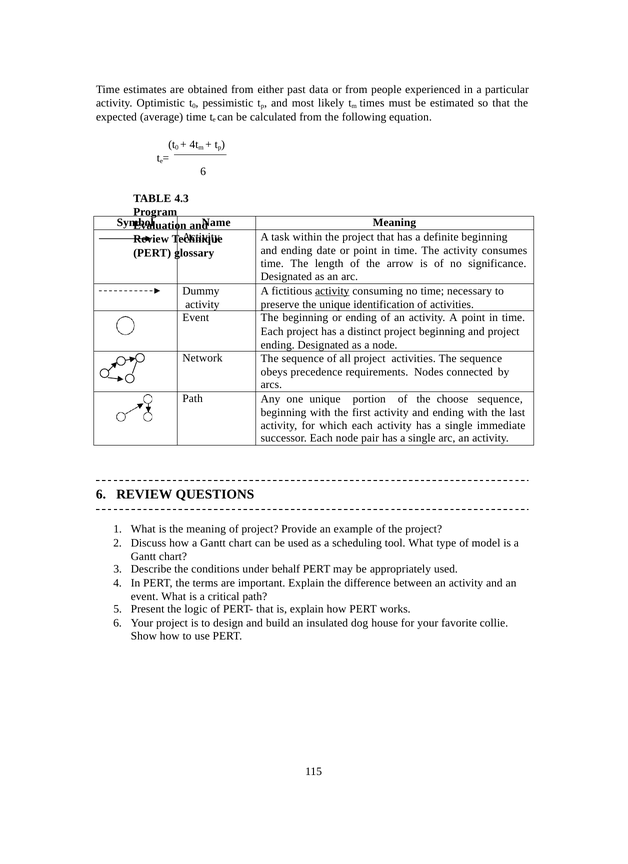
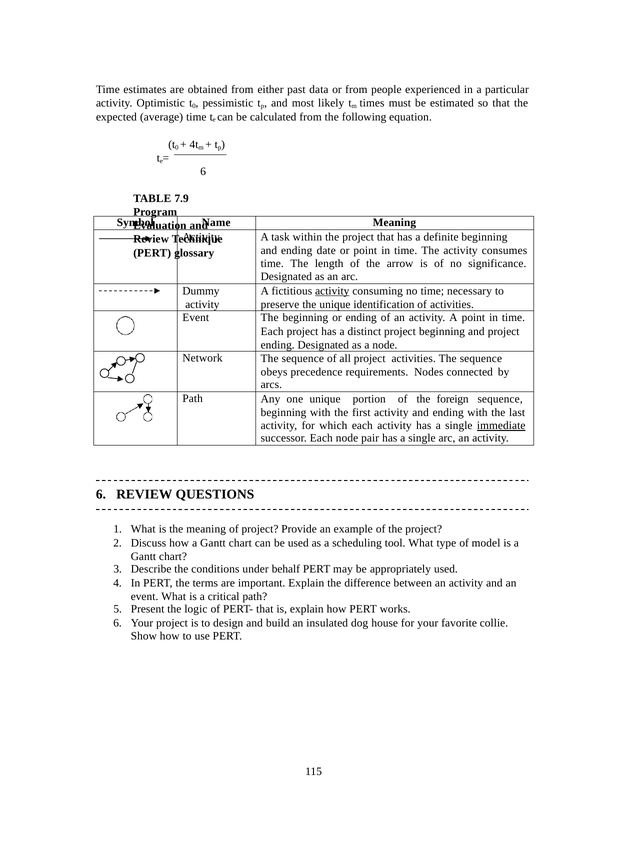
4.3: 4.3 -> 7.9
choose: choose -> foreign
immediate underline: none -> present
